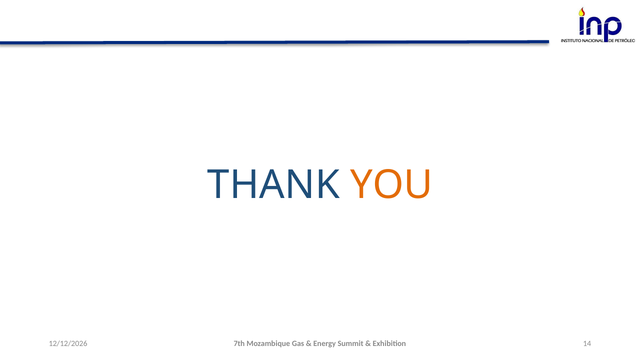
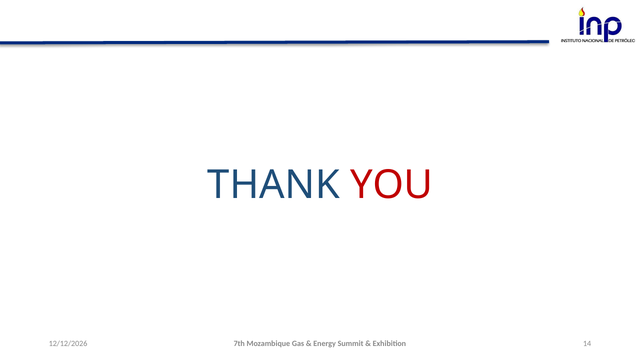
YOU colour: orange -> red
